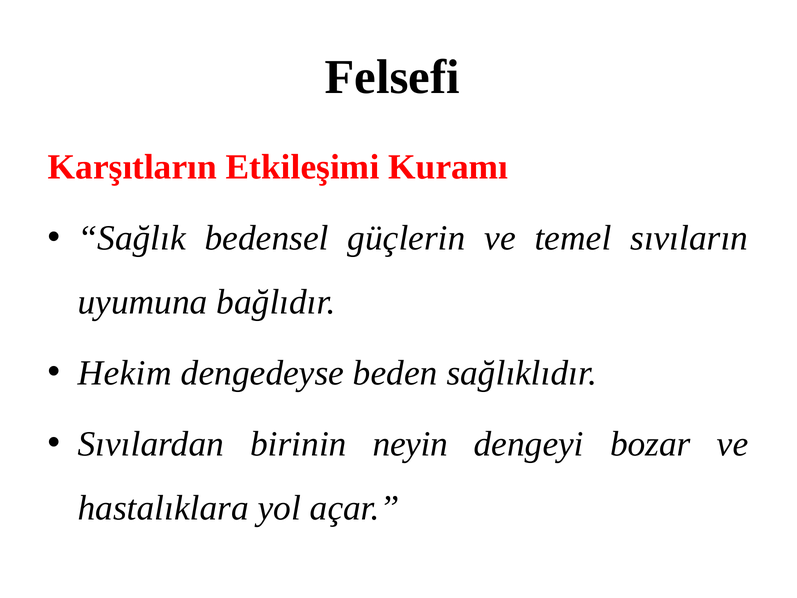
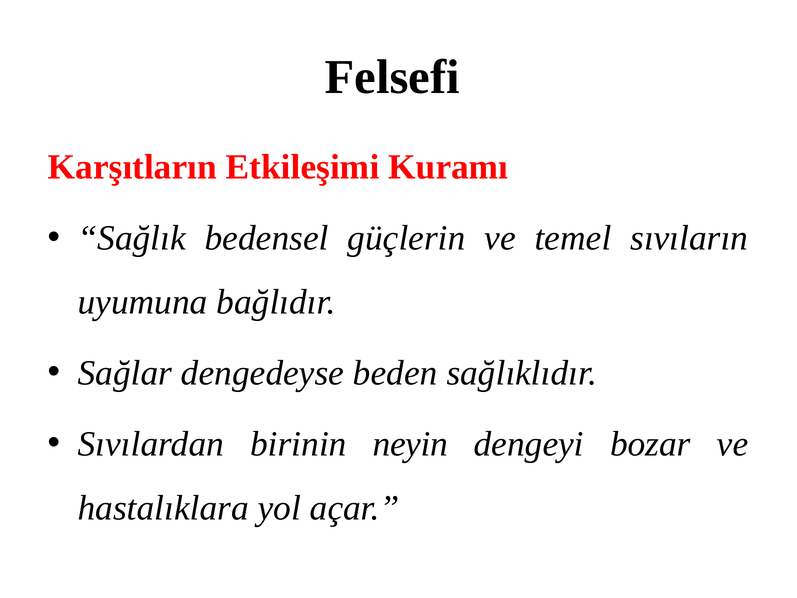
Hekim: Hekim -> Sağlar
